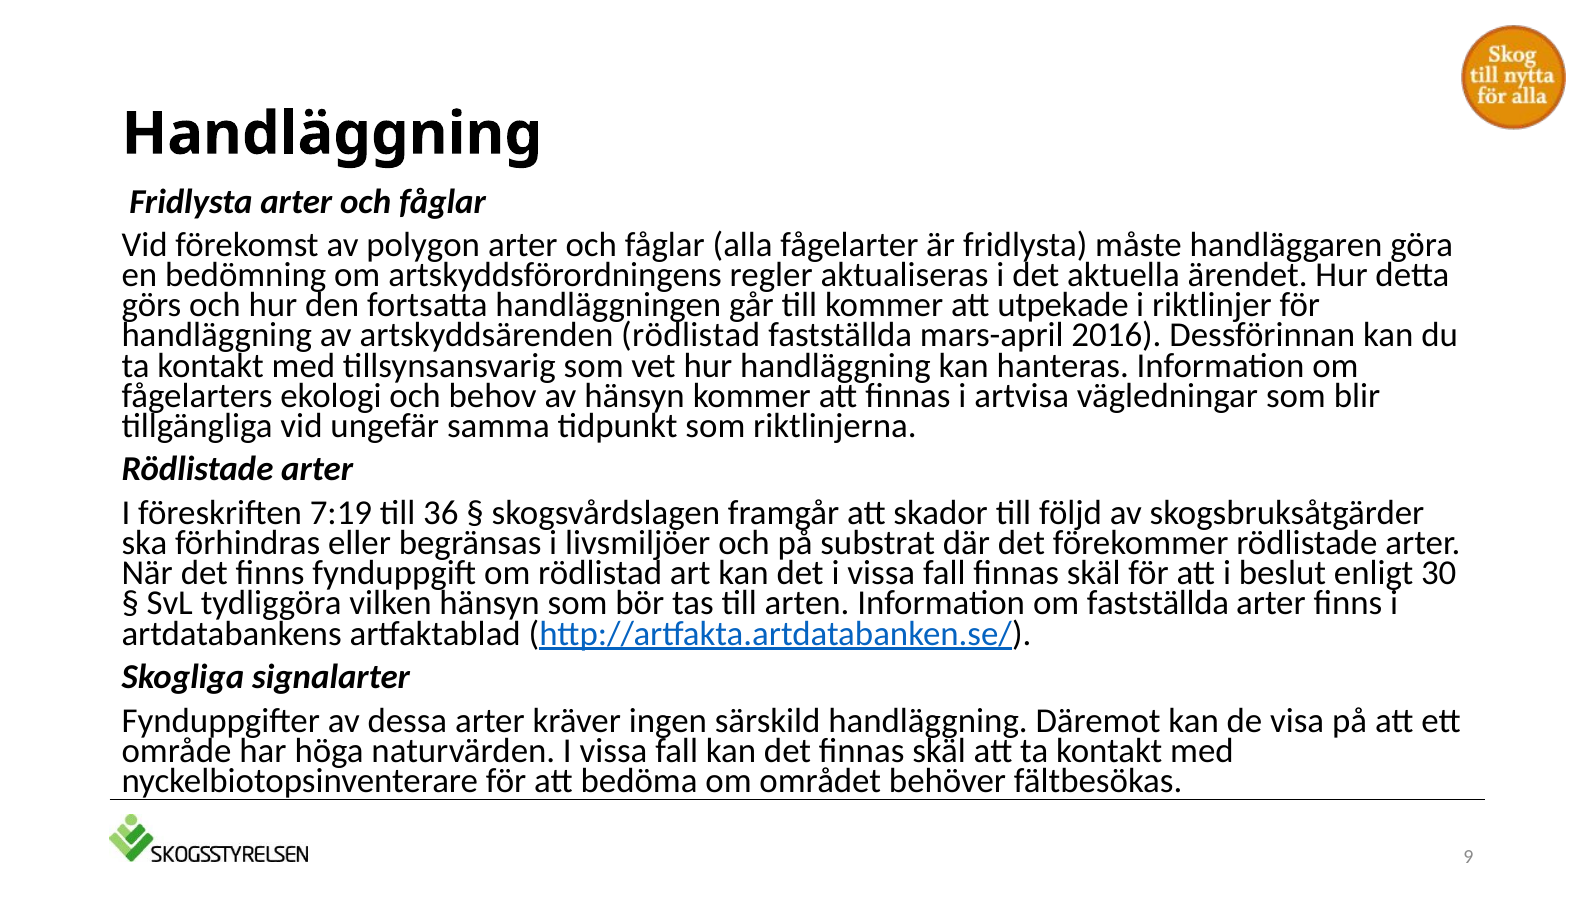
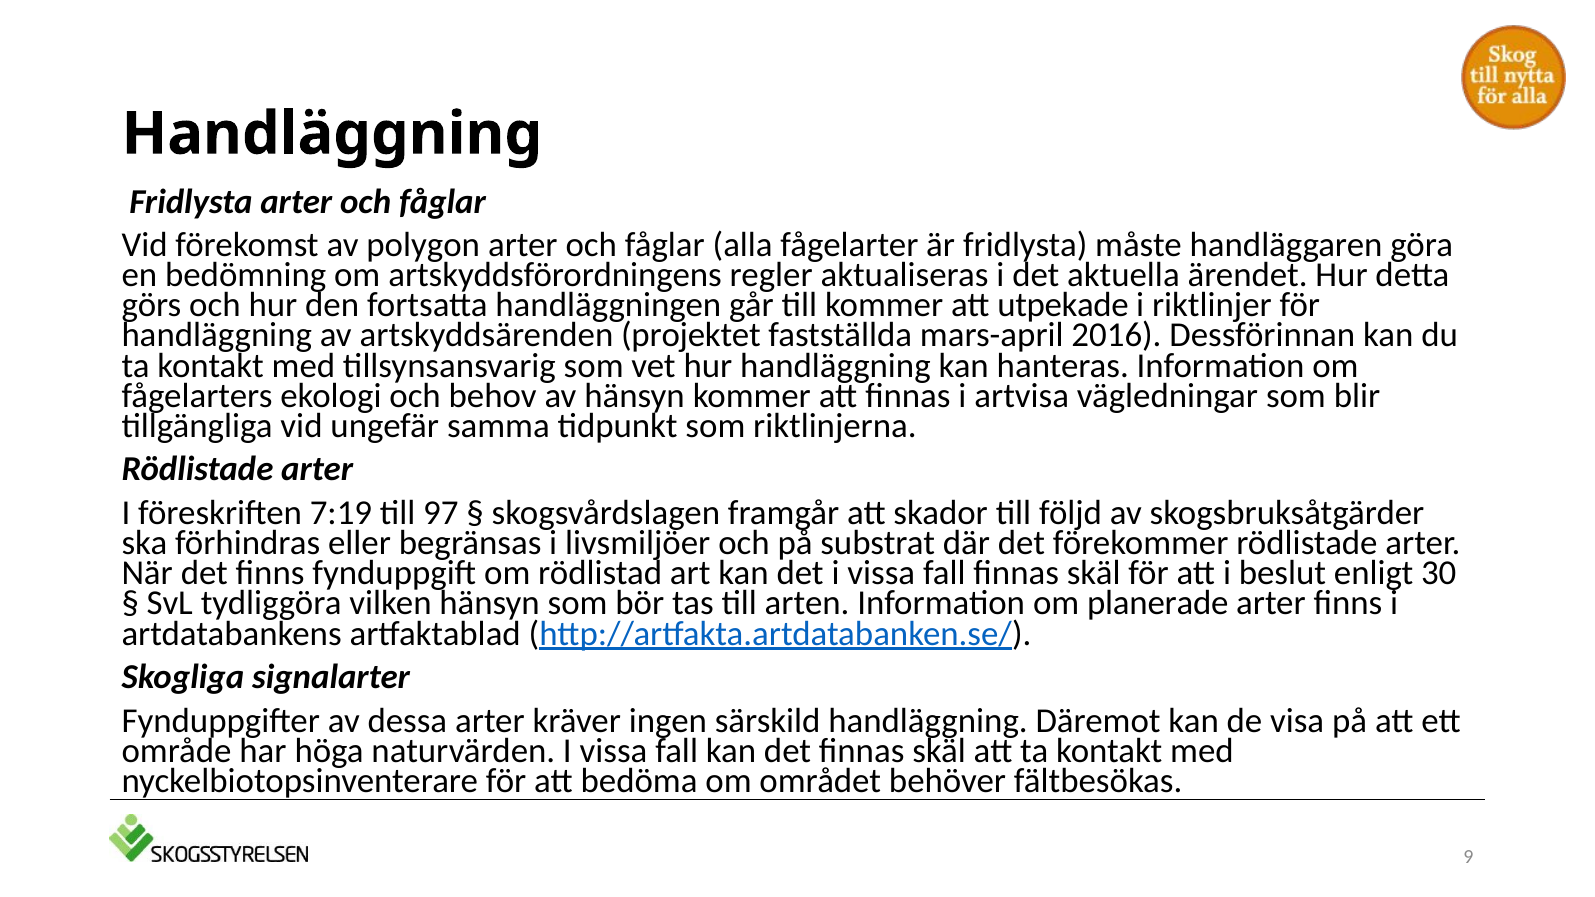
artskyddsärenden rödlistad: rödlistad -> projektet
36: 36 -> 97
om fastställda: fastställda -> planerade
